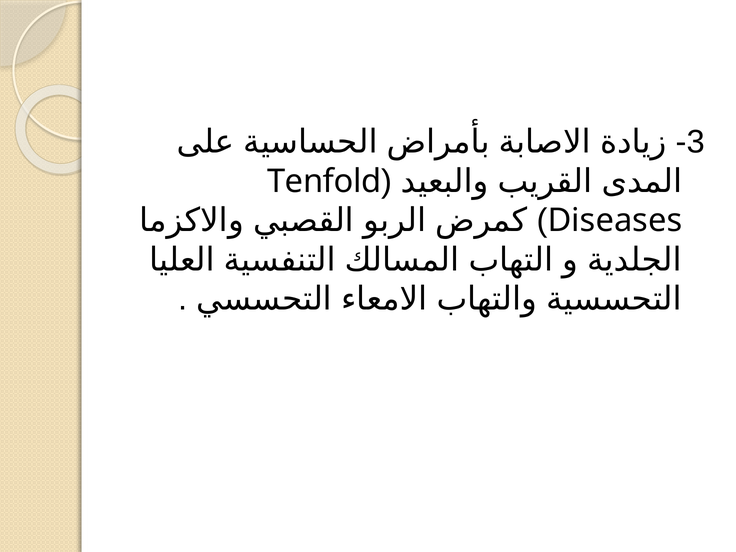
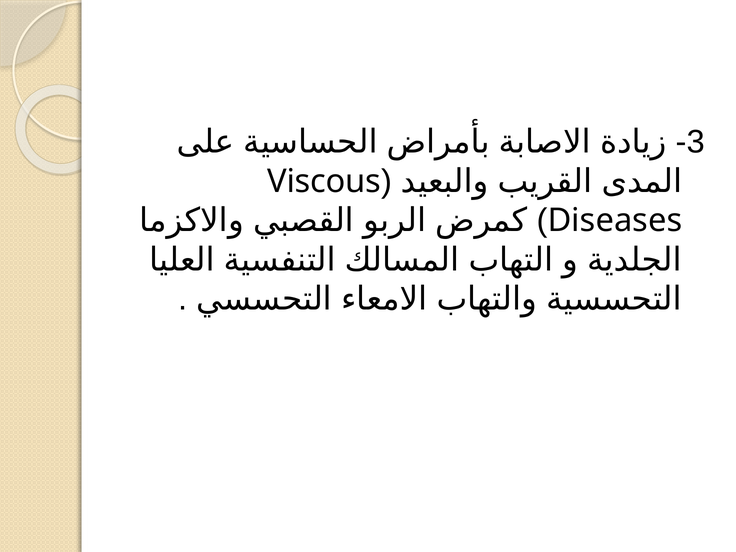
Tenfold: Tenfold -> Viscous
